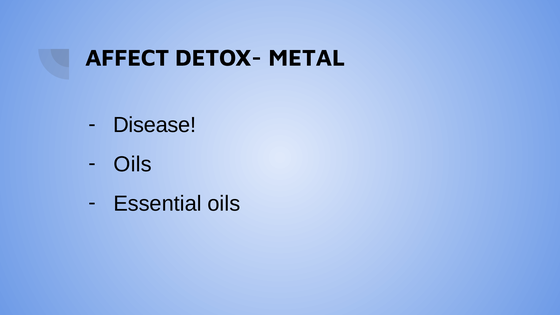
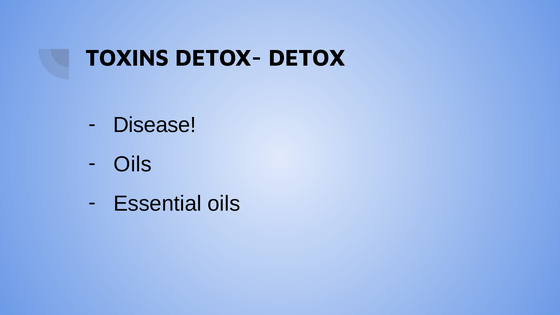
AFFECT: AFFECT -> TOXINS
METAL: METAL -> DETOX
